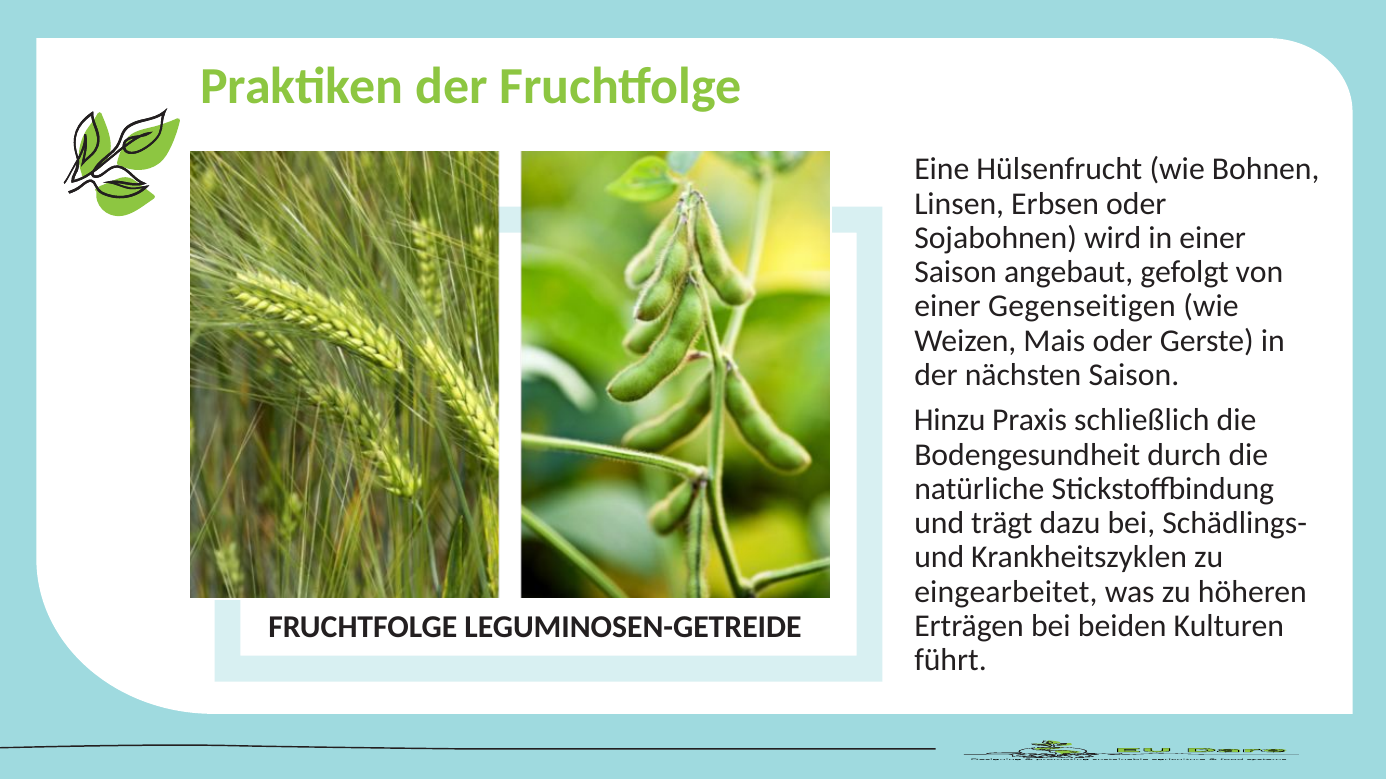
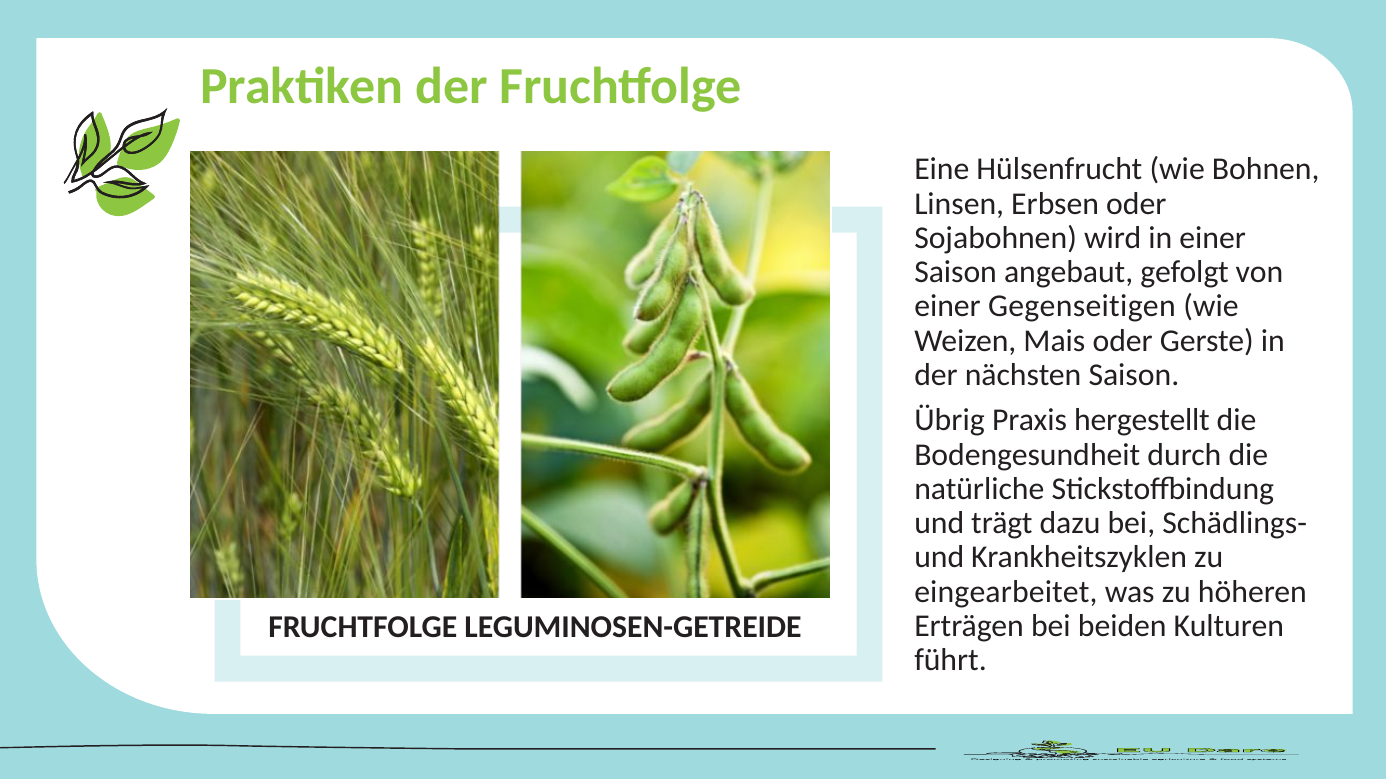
Hinzu: Hinzu -> Übrig
schließlich: schließlich -> hergestellt
